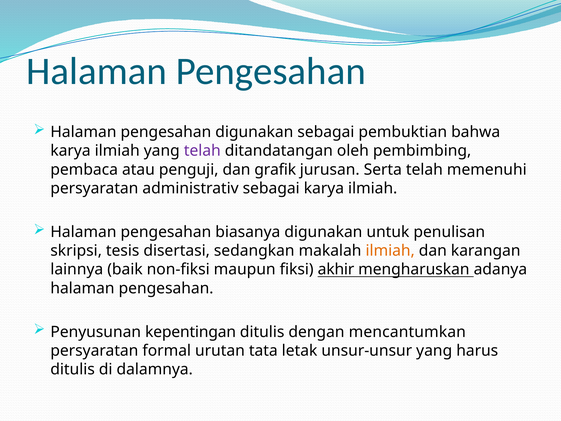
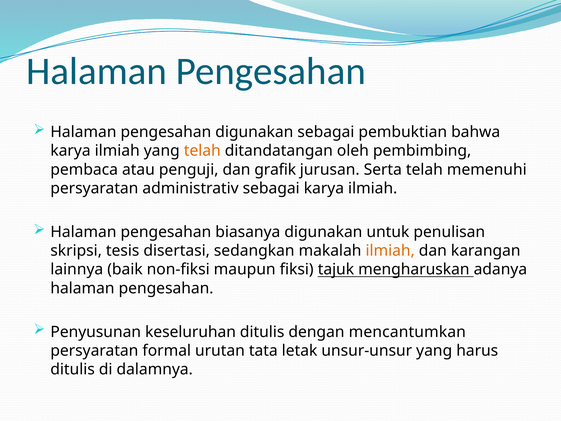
telah at (202, 151) colour: purple -> orange
akhir: akhir -> tajuk
kepentingan: kepentingan -> keseluruhan
